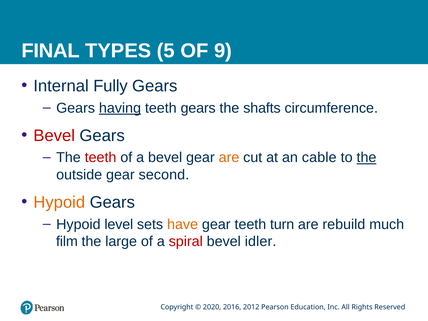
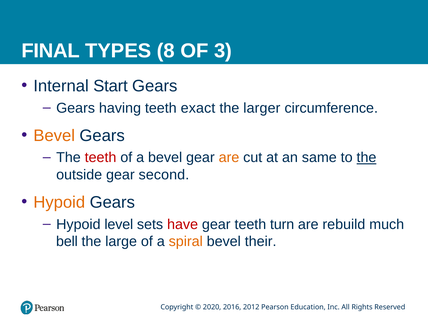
5: 5 -> 8
9: 9 -> 3
Fully: Fully -> Start
having underline: present -> none
teeth gears: gears -> exact
shafts: shafts -> larger
Bevel at (54, 136) colour: red -> orange
cable: cable -> same
have colour: orange -> red
film: film -> bell
spiral colour: red -> orange
idler: idler -> their
